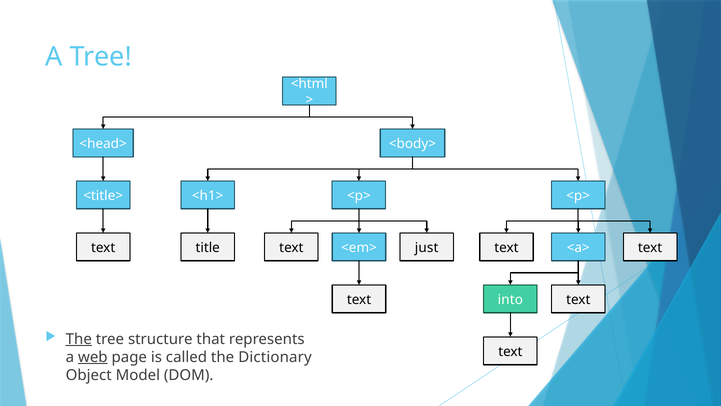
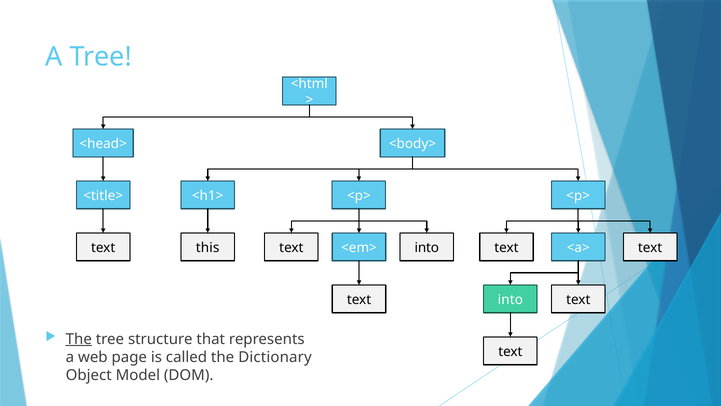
title: title -> this
<em> just: just -> into
web underline: present -> none
